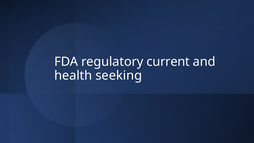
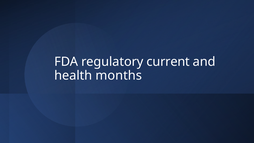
seeking: seeking -> months
